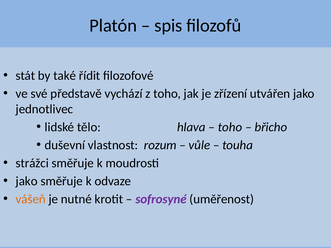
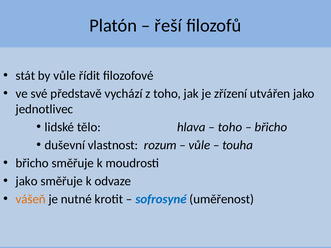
spis: spis -> řeší
by také: také -> vůle
strážci at (32, 163): strážci -> břicho
sofrosyné colour: purple -> blue
